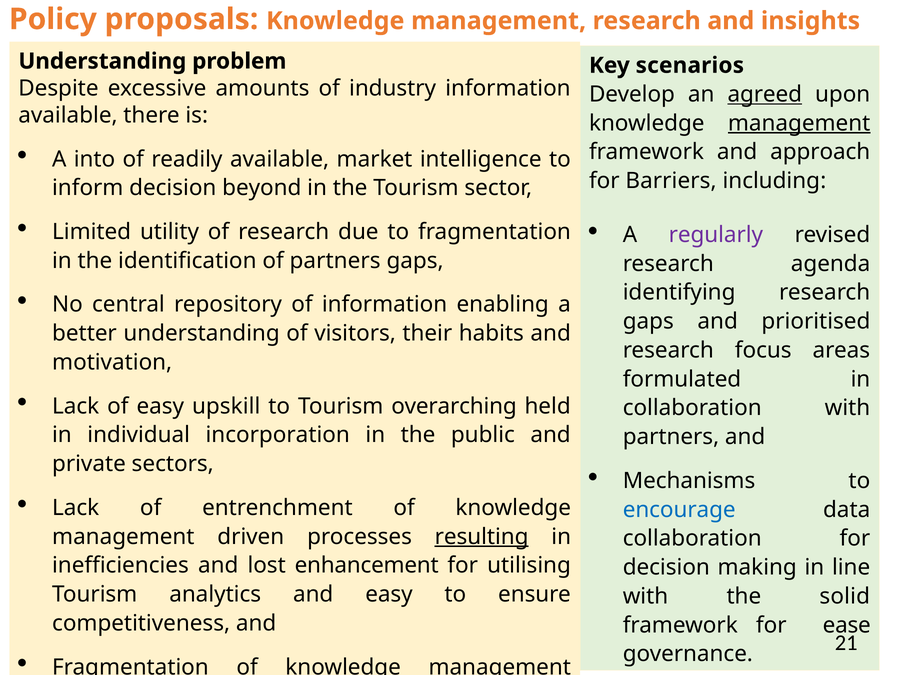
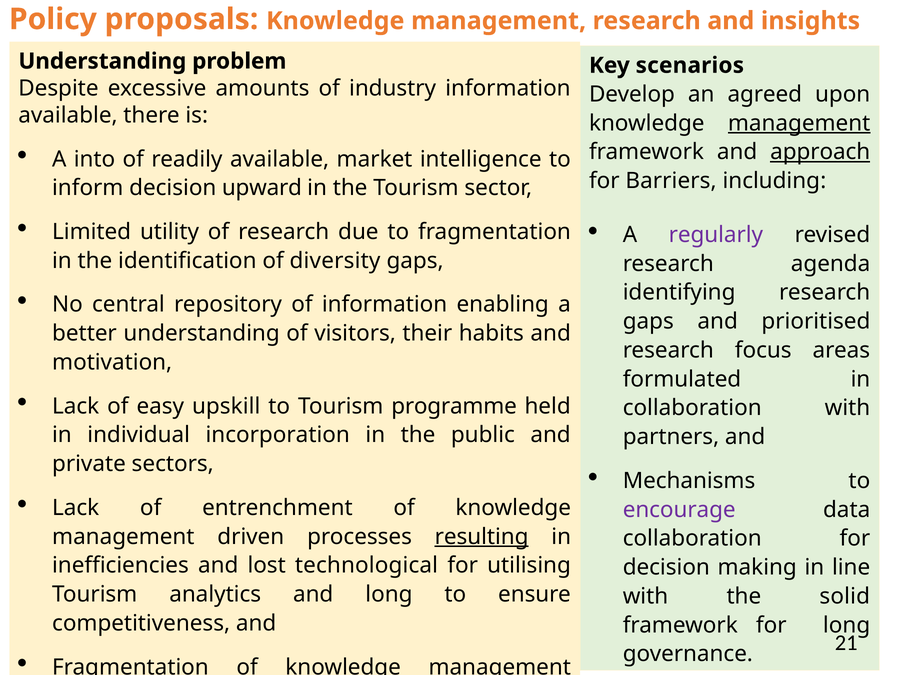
agreed underline: present -> none
approach underline: none -> present
beyond: beyond -> upward
of partners: partners -> diversity
overarching: overarching -> programme
encourage colour: blue -> purple
enhancement: enhancement -> technological
and easy: easy -> long
for ease: ease -> long
